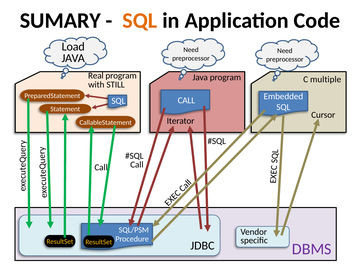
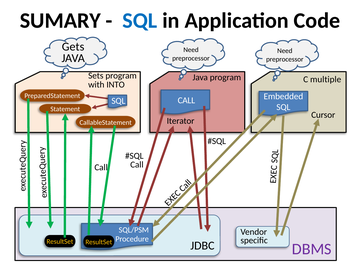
SQL at (140, 21) colour: orange -> blue
Load: Load -> Gets
Real: Real -> Sets
STILL: STILL -> INTO
